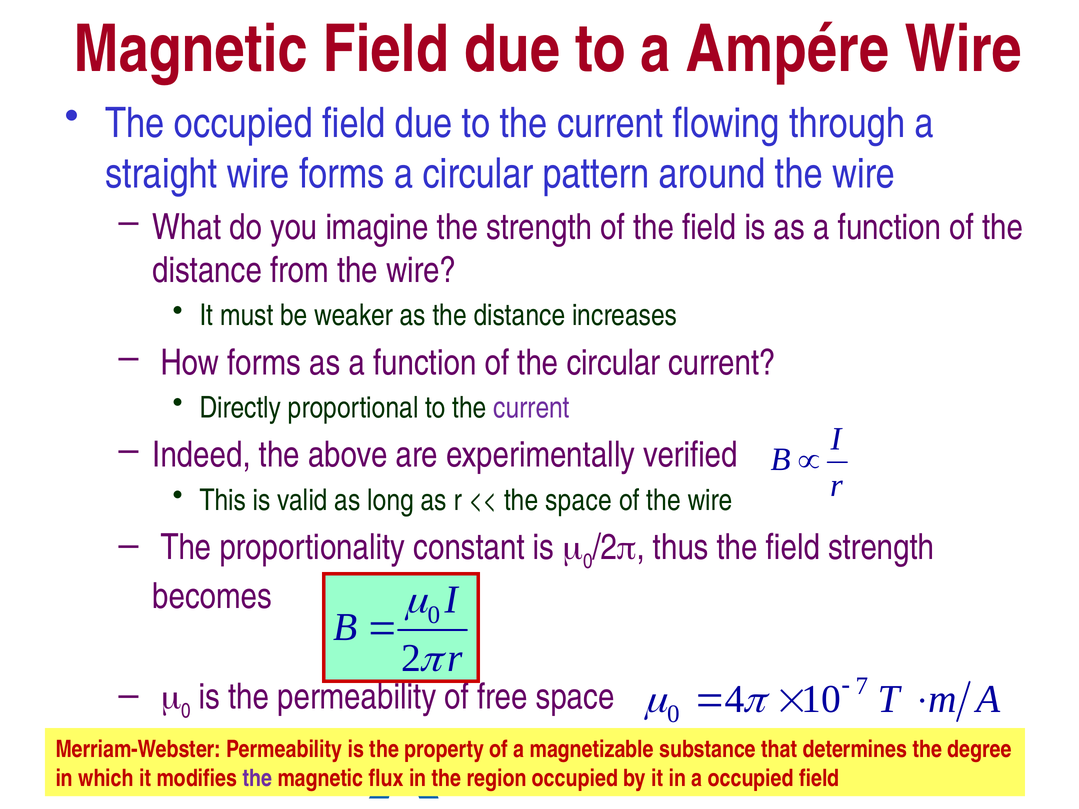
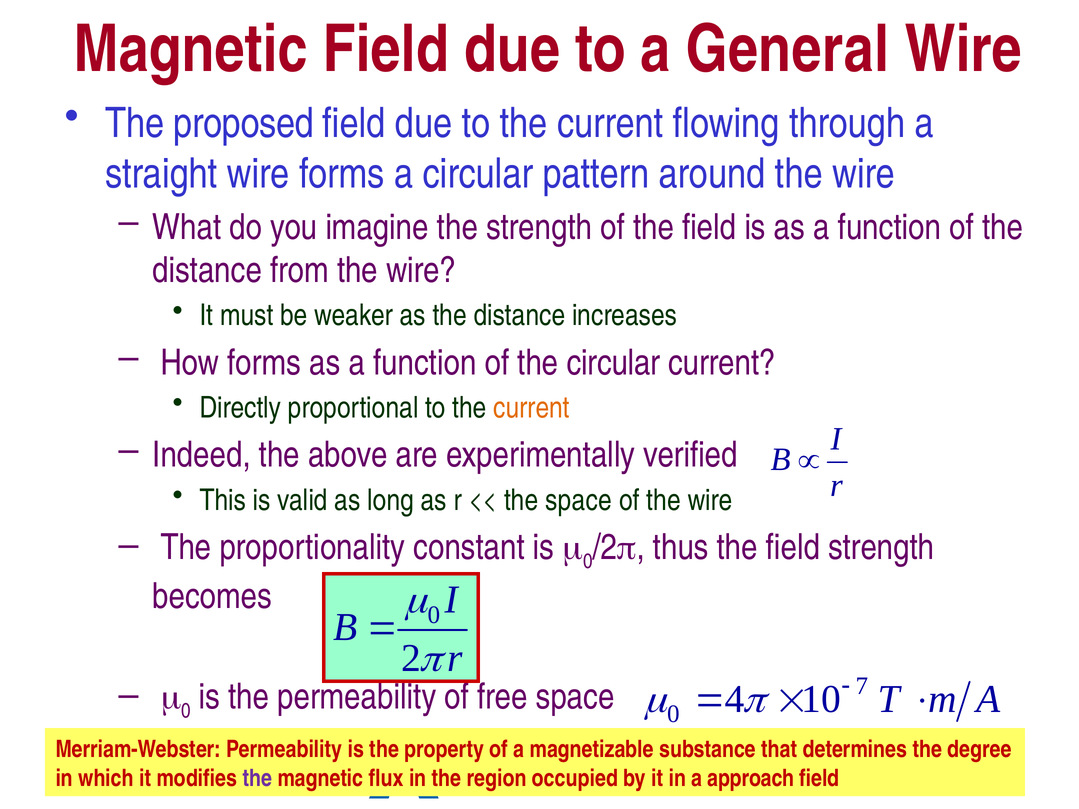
Ampére: Ampére -> General
The occupied: occupied -> proposed
current at (532, 408) colour: purple -> orange
a occupied: occupied -> approach
